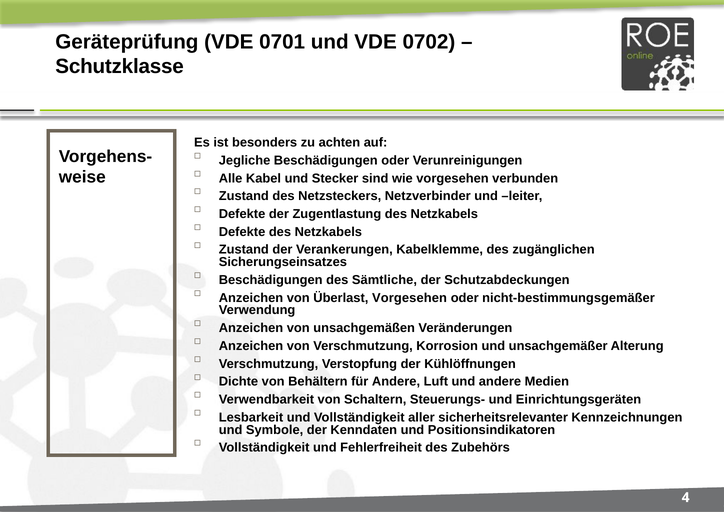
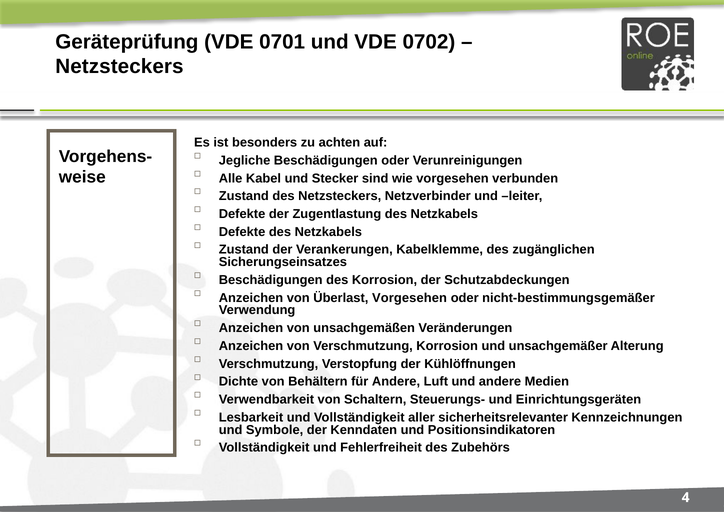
Schutzklasse at (120, 67): Schutzklasse -> Netzsteckers
des Sämtliche: Sämtliche -> Korrosion
